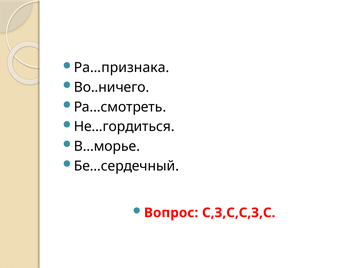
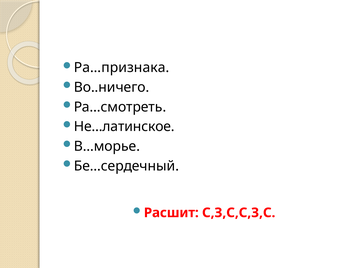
Не…гордиться: Не…гордиться -> Не…латинское
Вопрос: Вопрос -> Расшит
